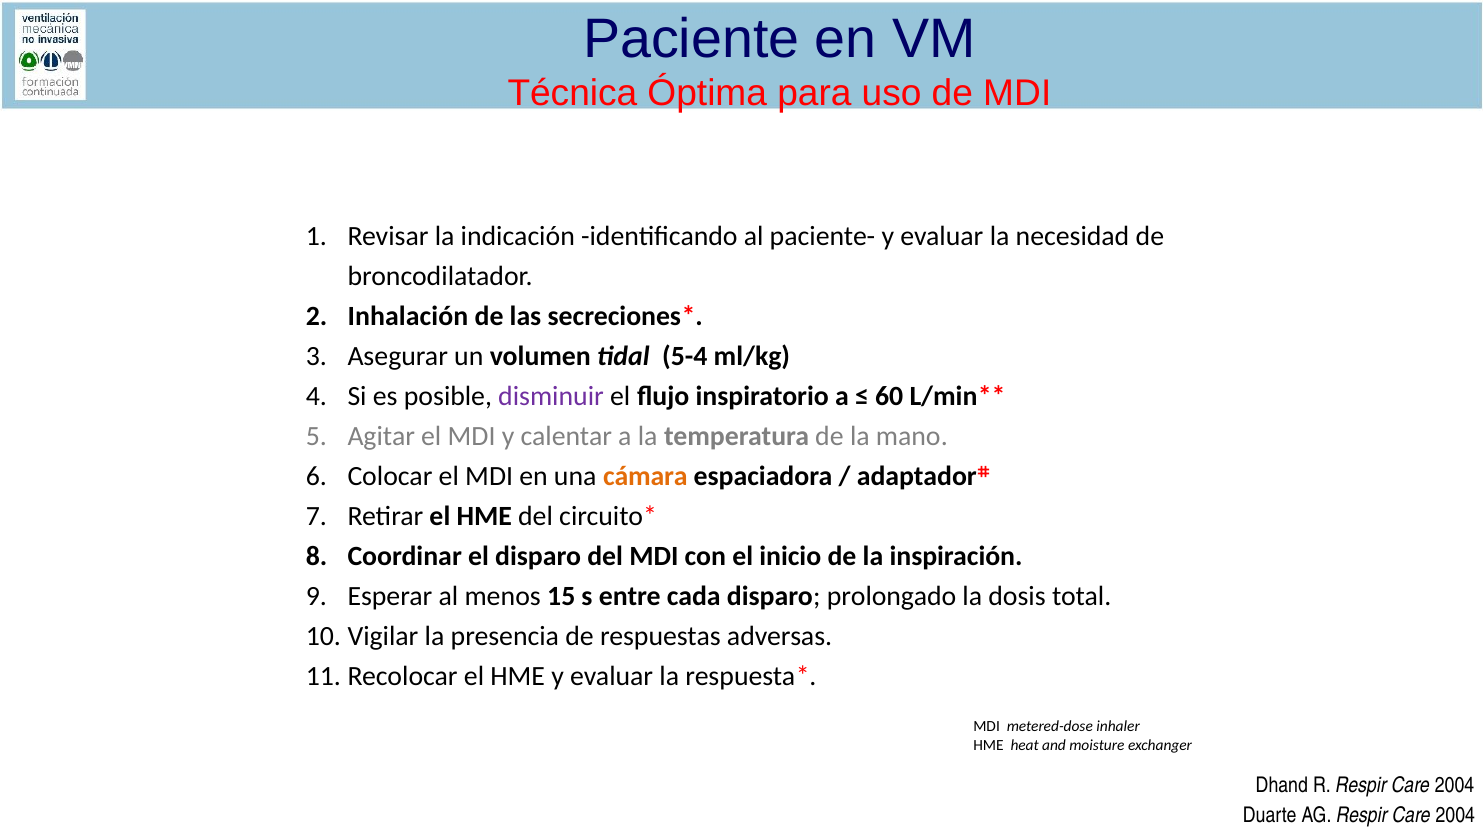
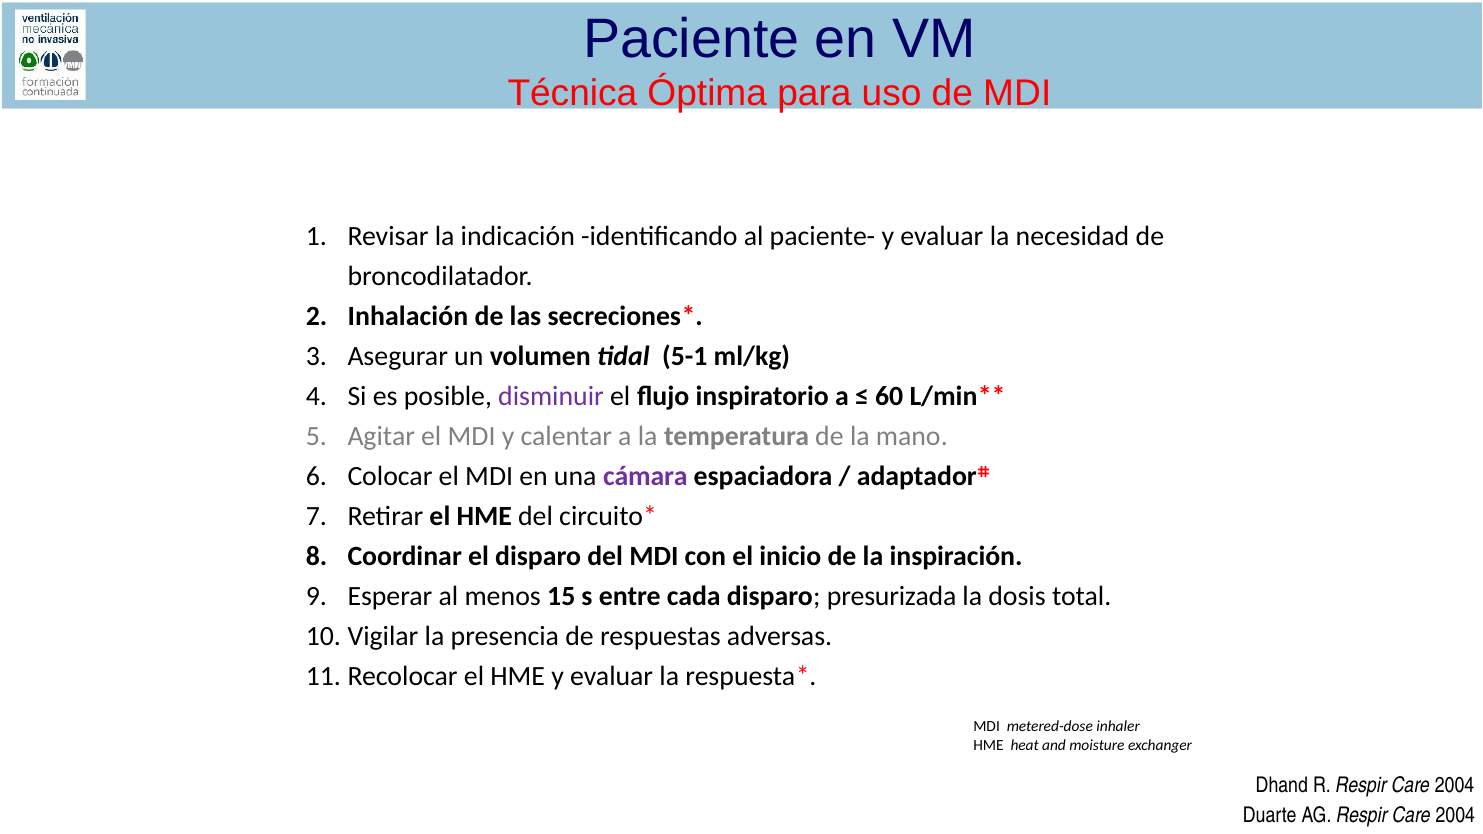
5-4: 5-4 -> 5-1
cámara colour: orange -> purple
prolongado: prolongado -> presurizada
